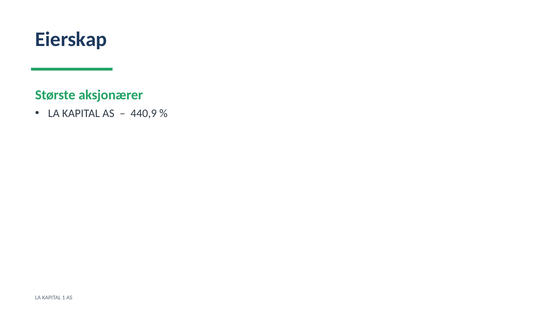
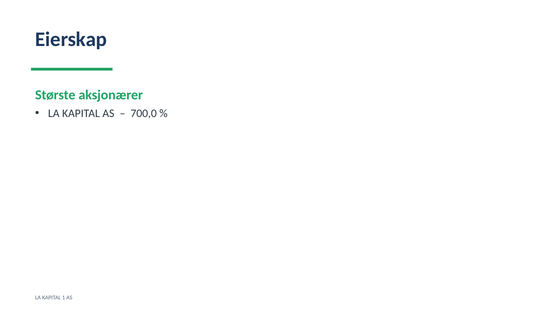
440,9: 440,9 -> 700,0
